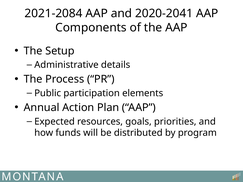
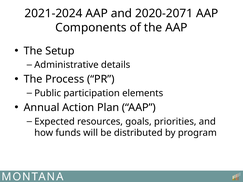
2021-2084: 2021-2084 -> 2021-2024
2020-2041: 2020-2041 -> 2020-2071
